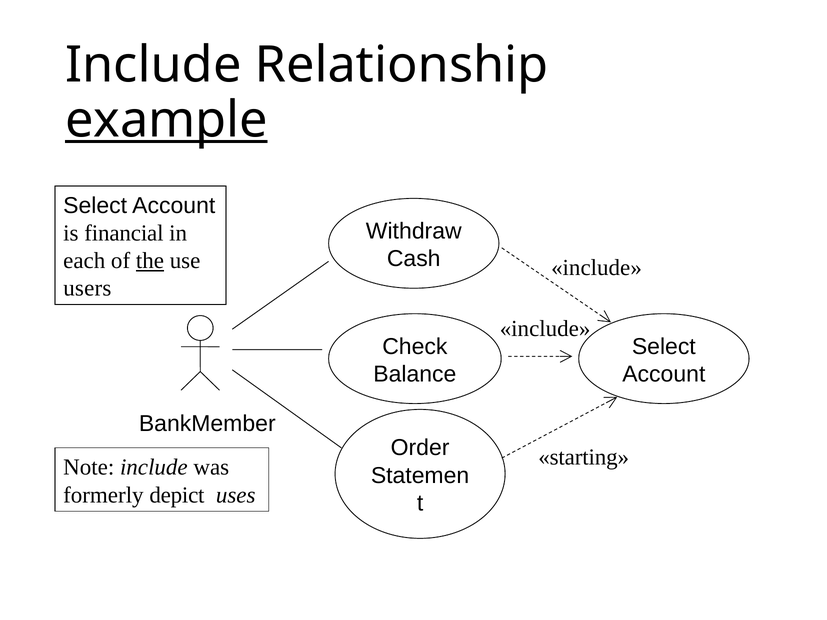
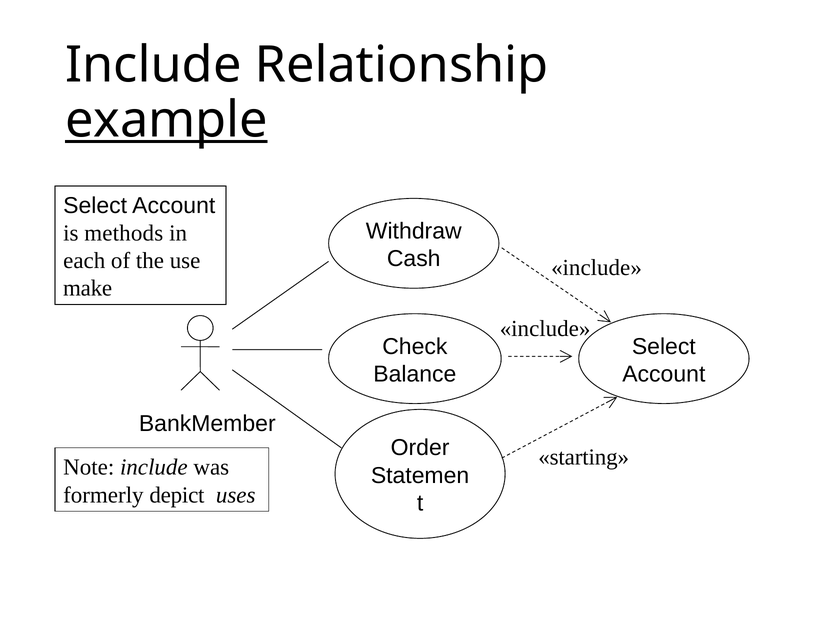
financial: financial -> methods
the underline: present -> none
users: users -> make
